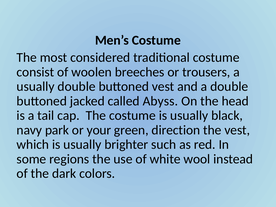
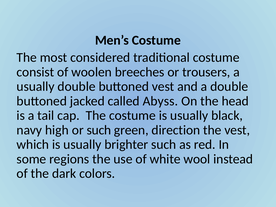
park: park -> high
or your: your -> such
